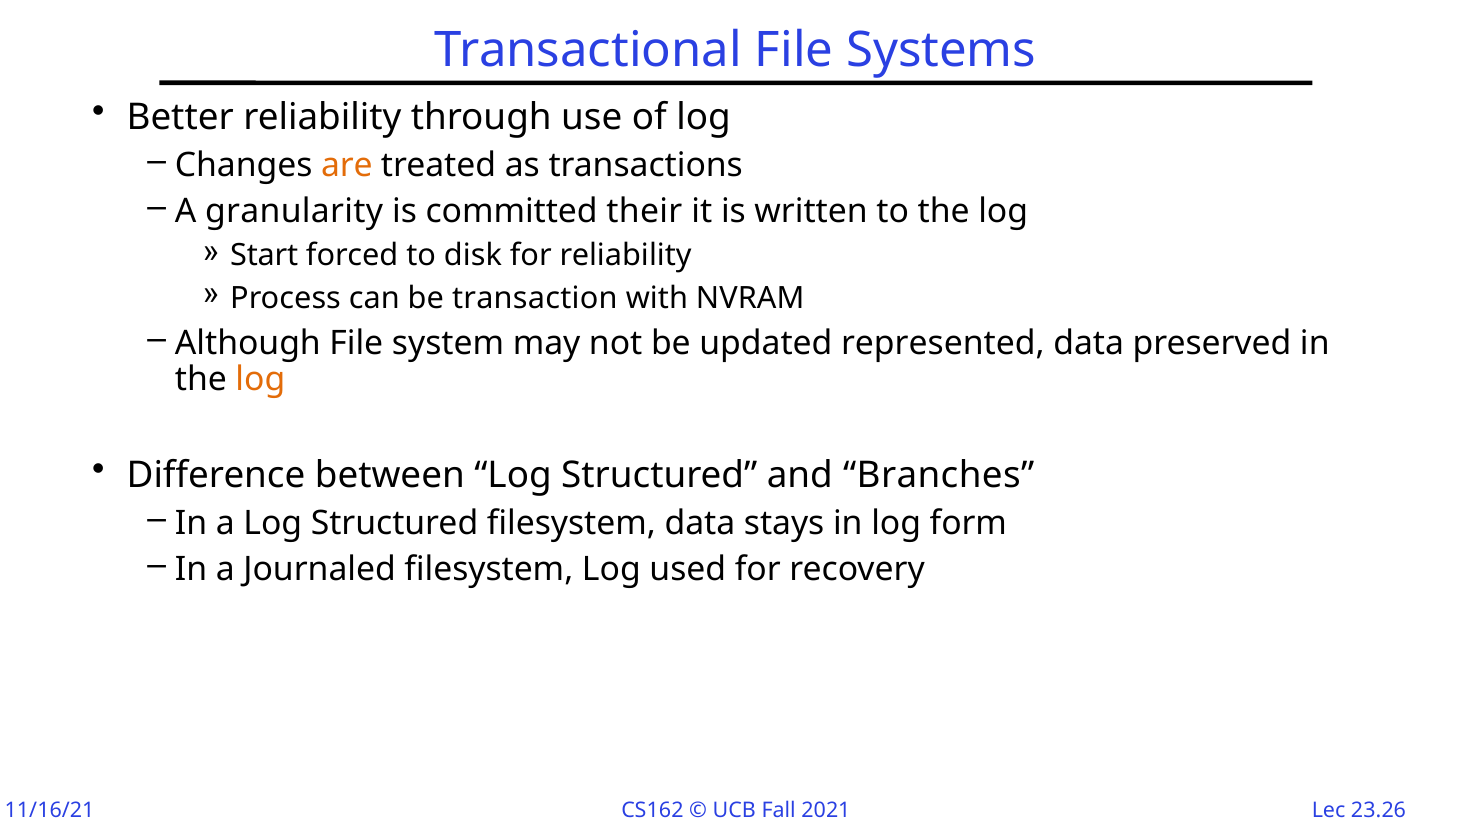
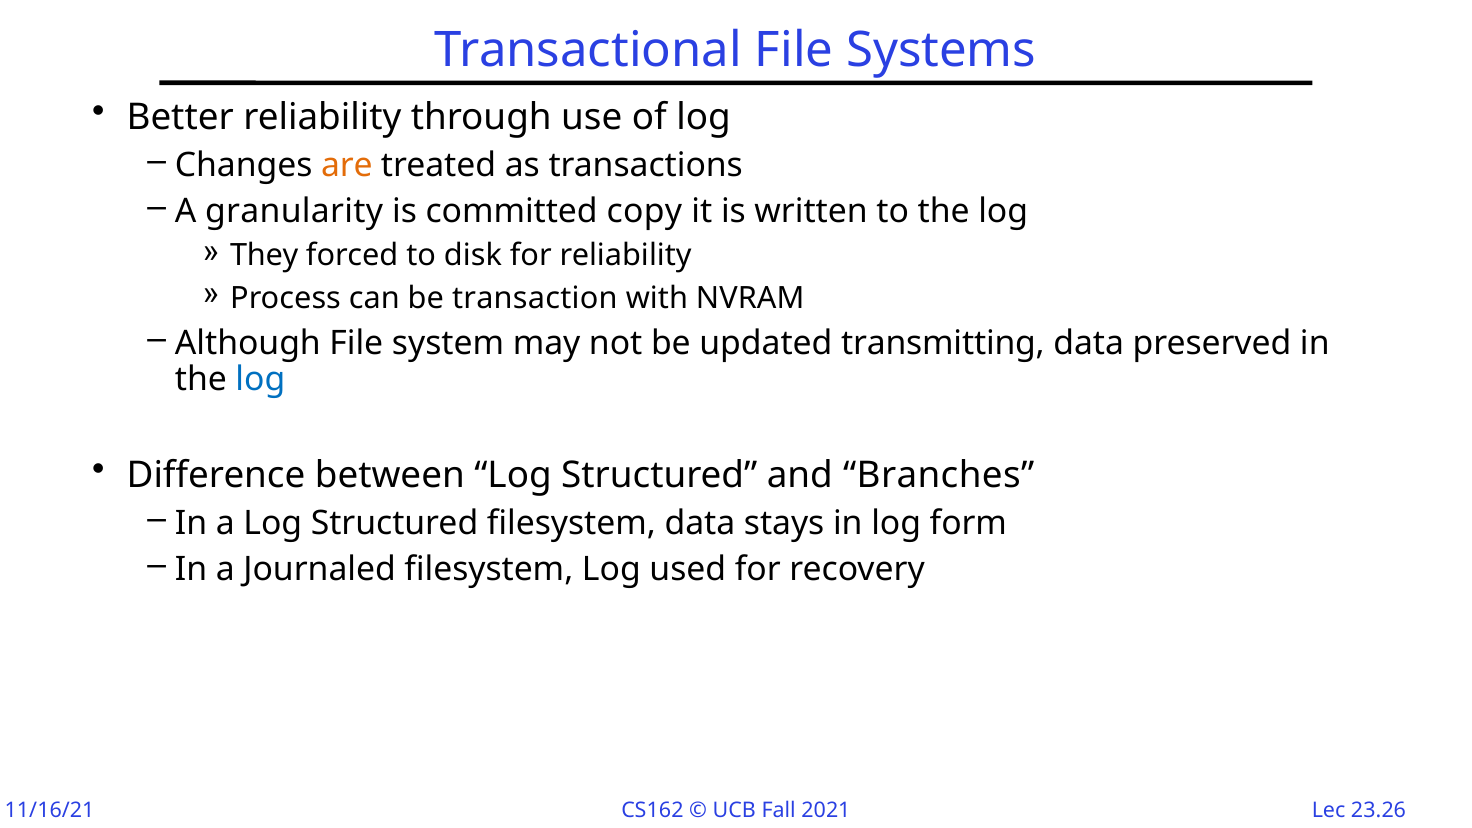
their: their -> copy
Start: Start -> They
represented: represented -> transmitting
log at (260, 379) colour: orange -> blue
